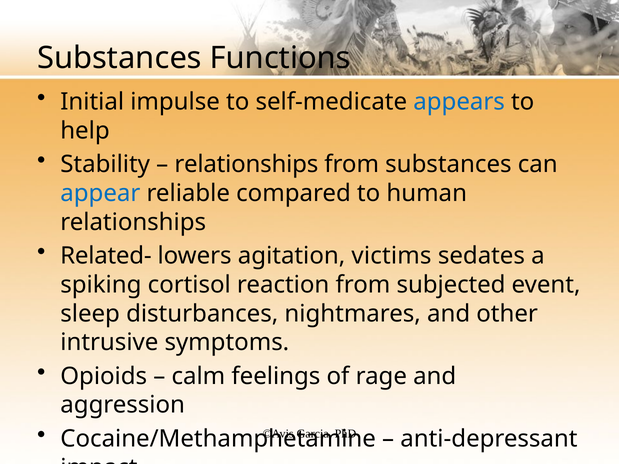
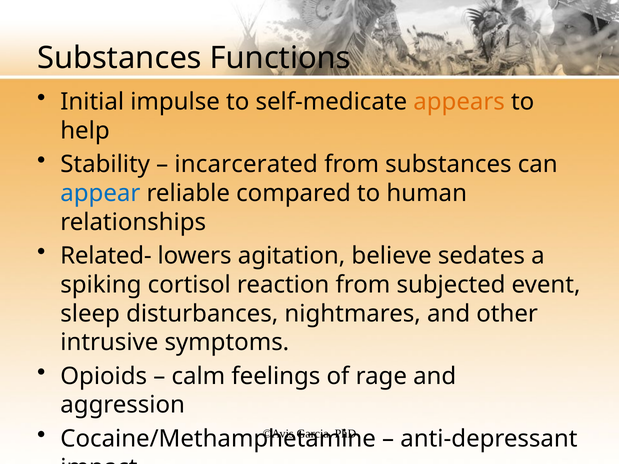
appears colour: blue -> orange
relationships at (246, 164): relationships -> incarcerated
victims: victims -> believe
